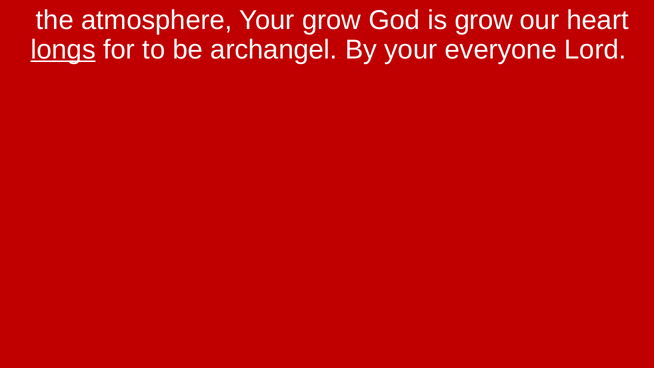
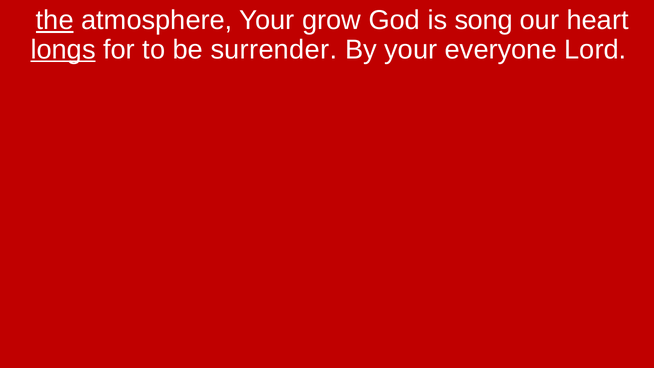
the underline: none -> present
is grow: grow -> song
archangel: archangel -> surrender
